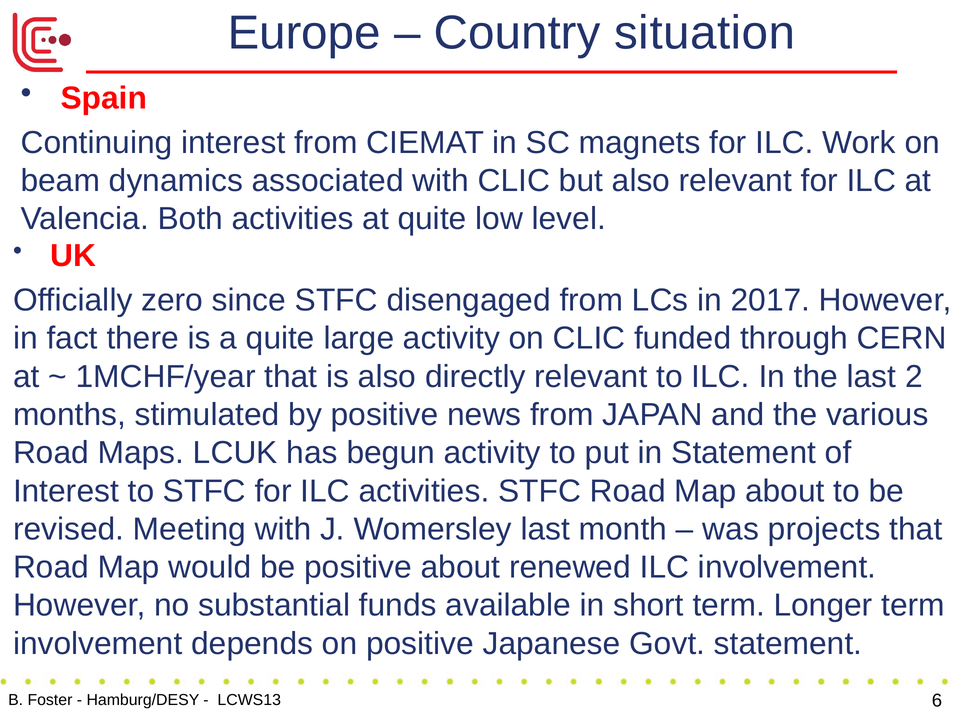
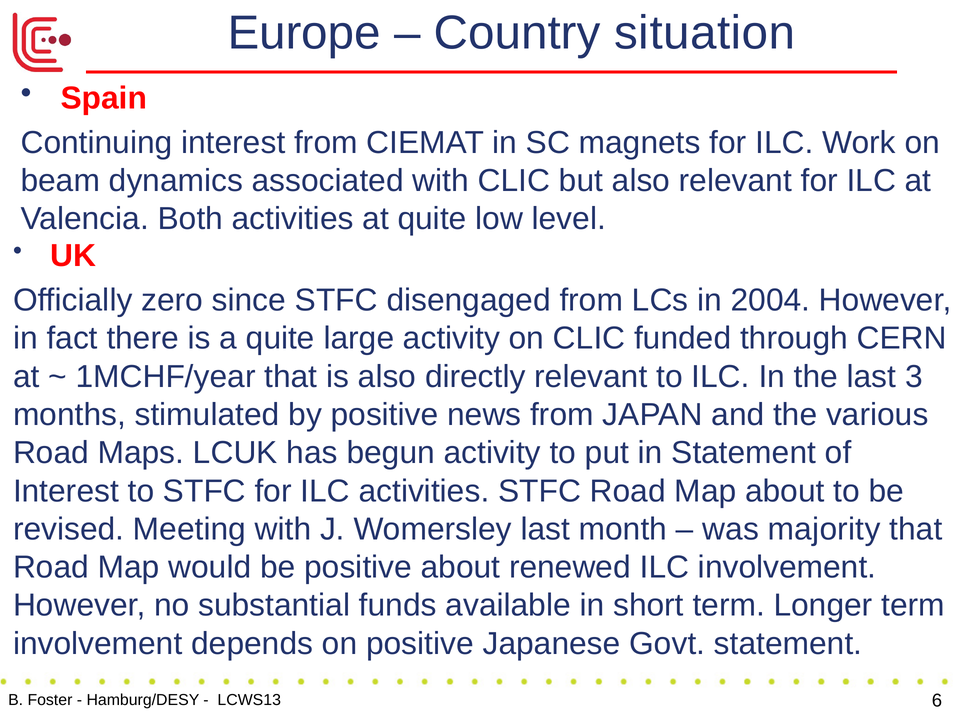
2017: 2017 -> 2004
2: 2 -> 3
projects: projects -> majority
